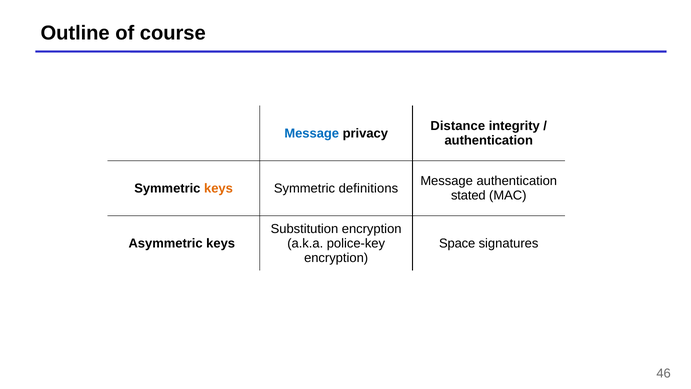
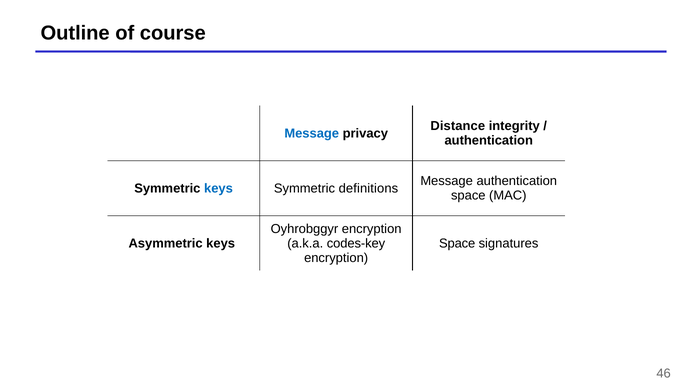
keys at (218, 188) colour: orange -> blue
stated at (468, 195): stated -> space
Substitution: Substitution -> Oyhrobggyr
police-key: police-key -> codes-key
